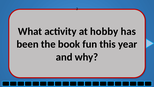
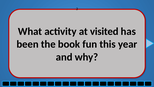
hobby: hobby -> visited
